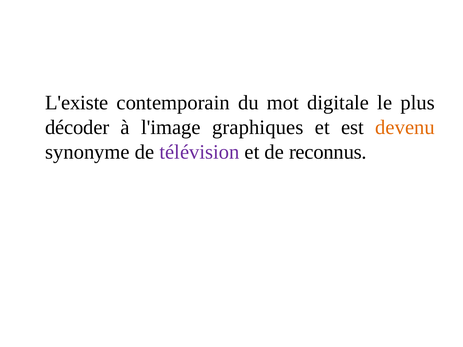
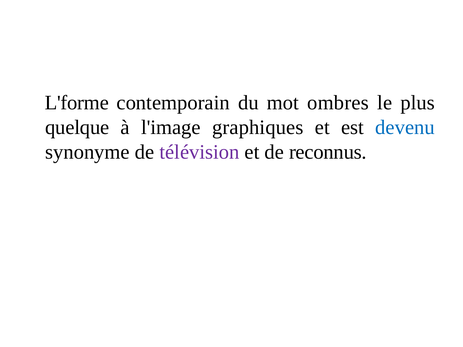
L'existe: L'existe -> L'forme
digitale: digitale -> ombres
décoder: décoder -> quelque
devenu colour: orange -> blue
